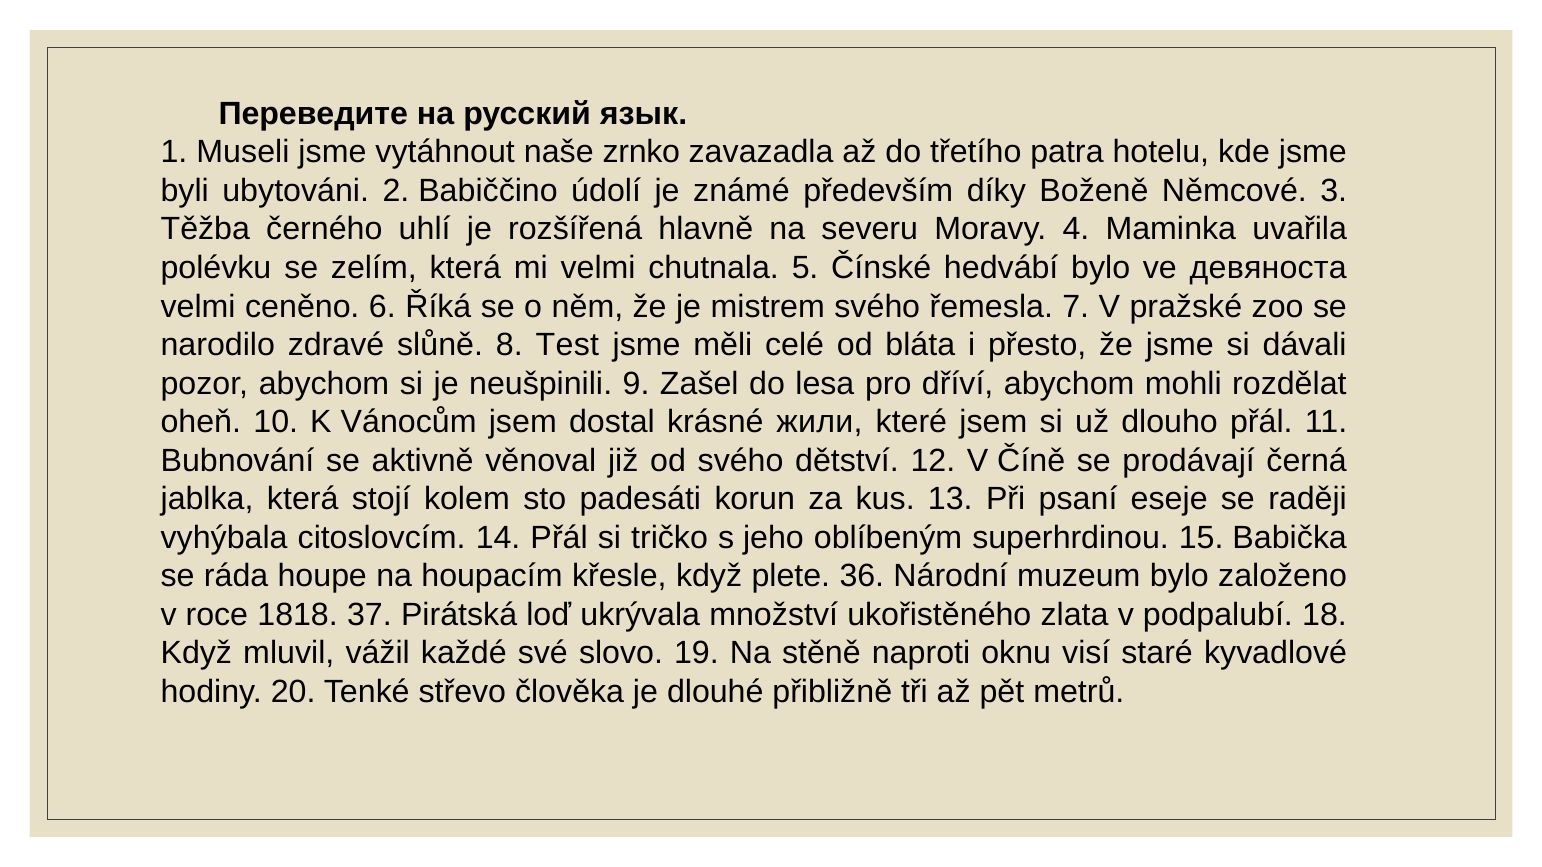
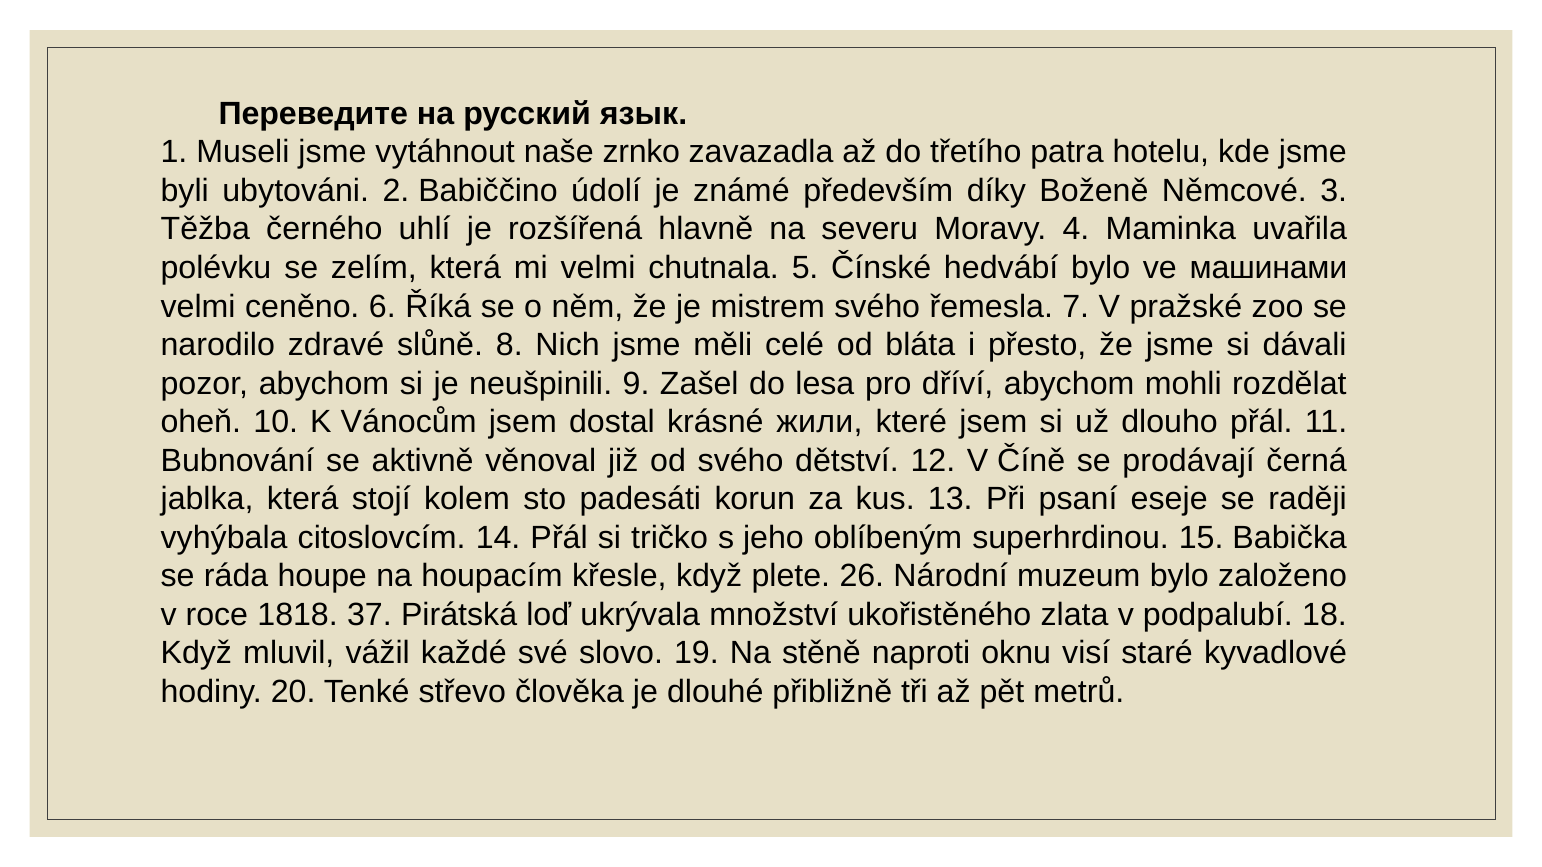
девяноста: девяноста -> машинами
Test: Test -> Nich
36: 36 -> 26
